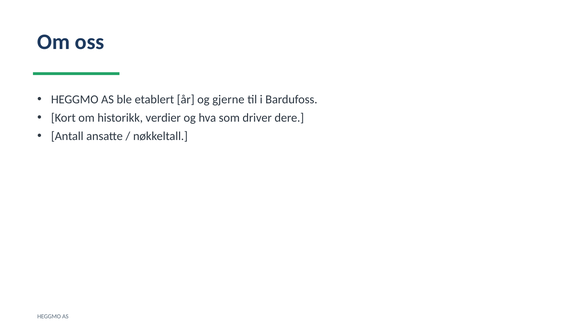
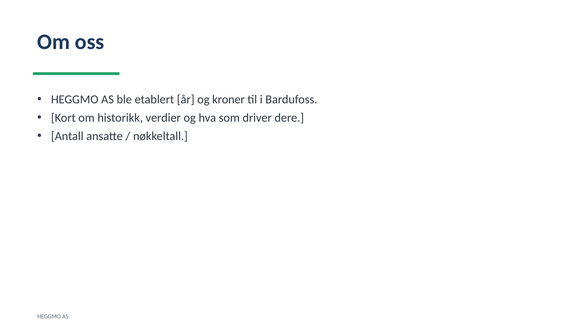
gjerne: gjerne -> kroner
